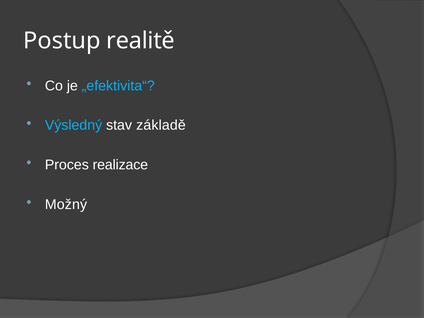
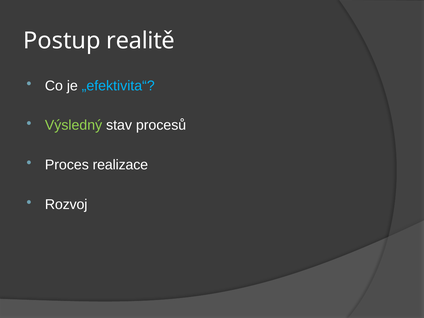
Výsledný colour: light blue -> light green
základě: základě -> procesů
Možný: Možný -> Rozvoj
